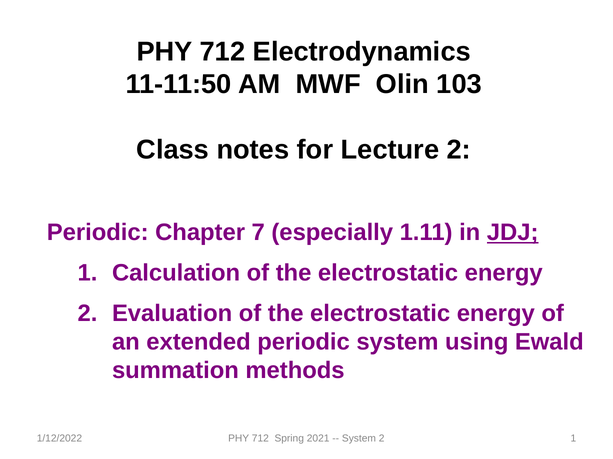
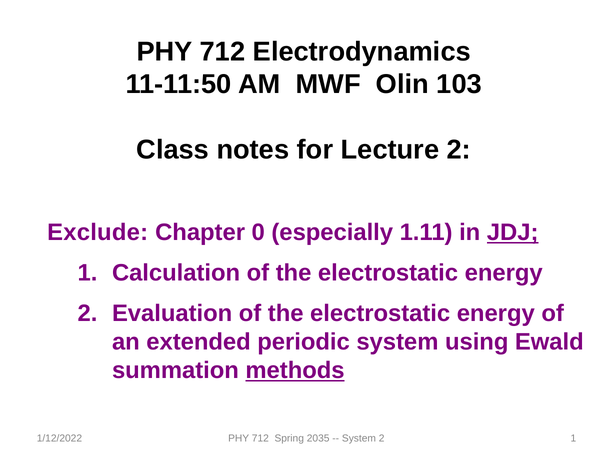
Periodic at (98, 233): Periodic -> Exclude
7: 7 -> 0
methods underline: none -> present
2021: 2021 -> 2035
